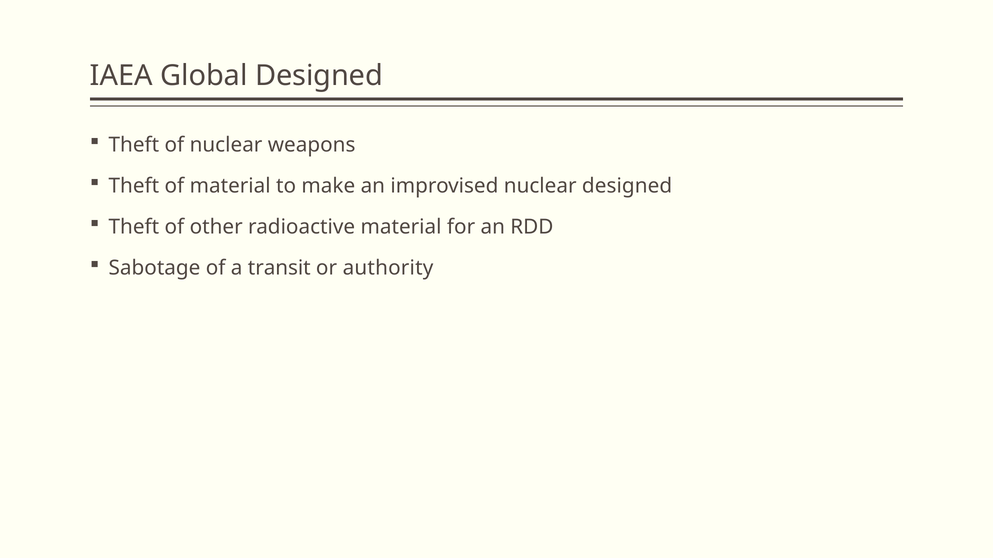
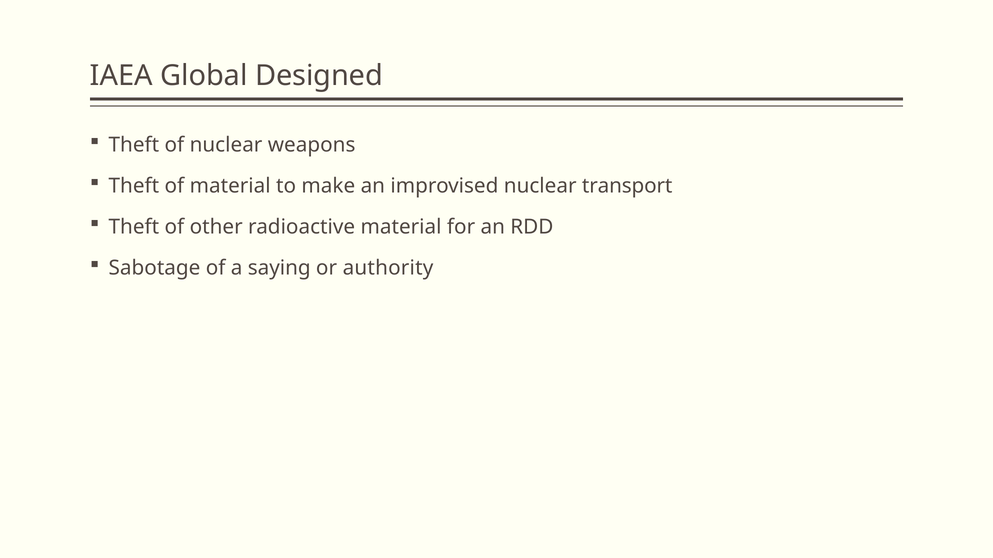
nuclear designed: designed -> transport
transit: transit -> saying
